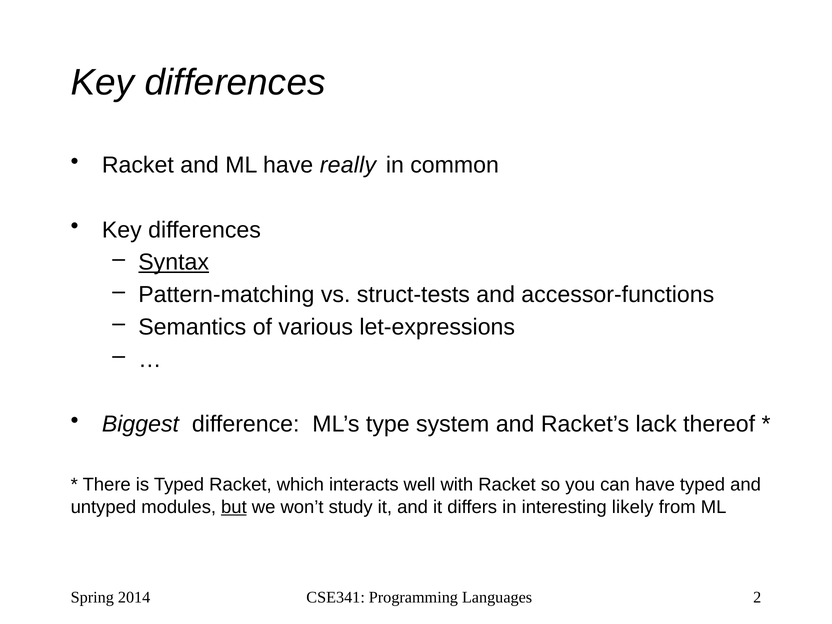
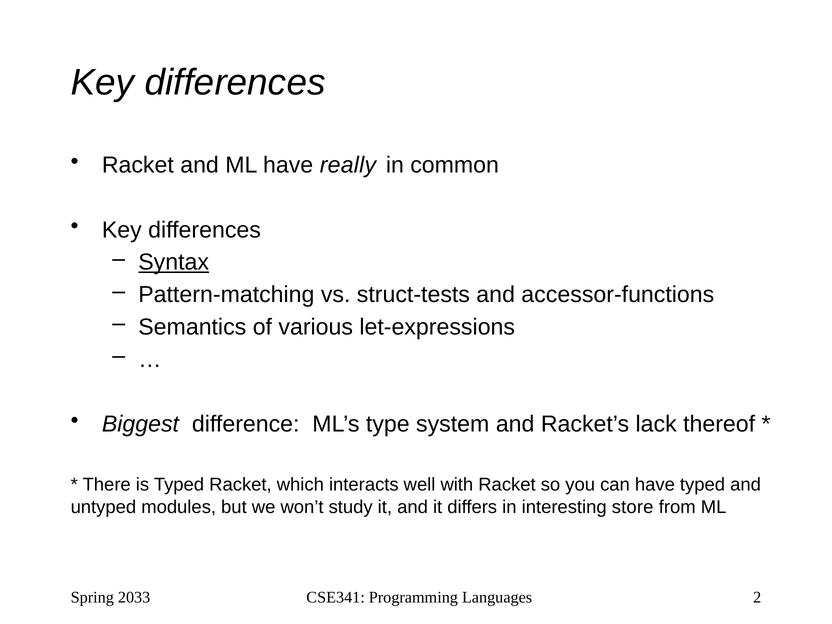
but underline: present -> none
likely: likely -> store
2014: 2014 -> 2033
